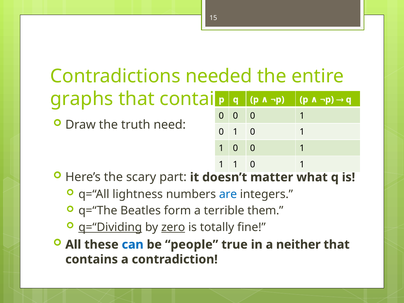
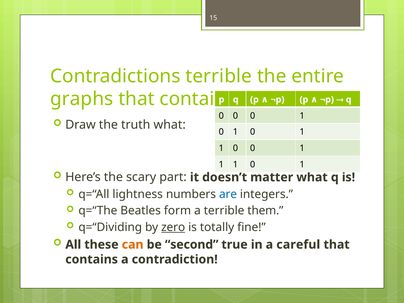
Contradictions needed: needed -> terrible
truth need: need -> what
q=“Dividing underline: present -> none
can colour: blue -> orange
people: people -> second
neither: neither -> careful
